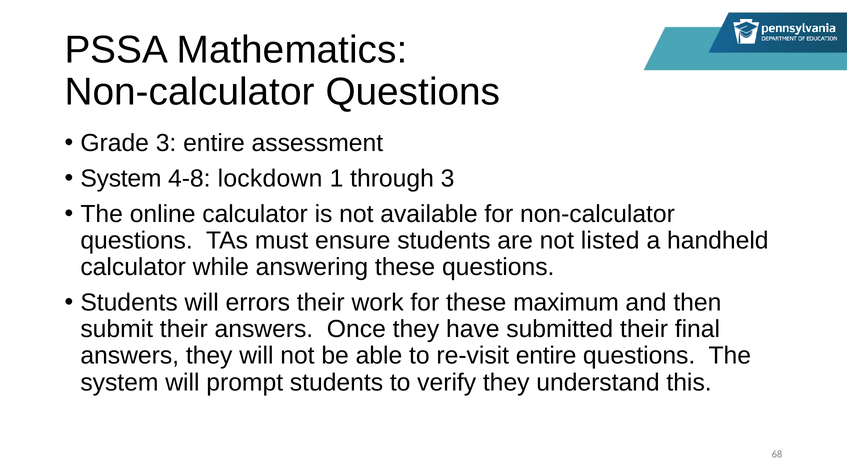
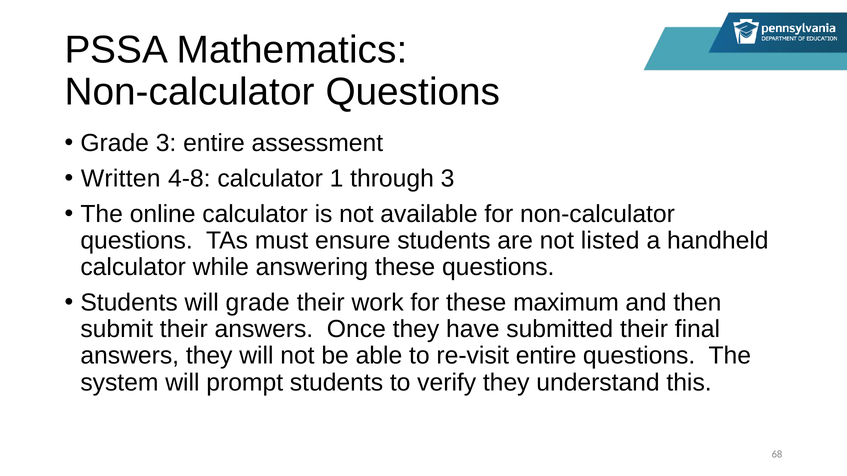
System at (121, 179): System -> Written
4-8 lockdown: lockdown -> calculator
will errors: errors -> grade
